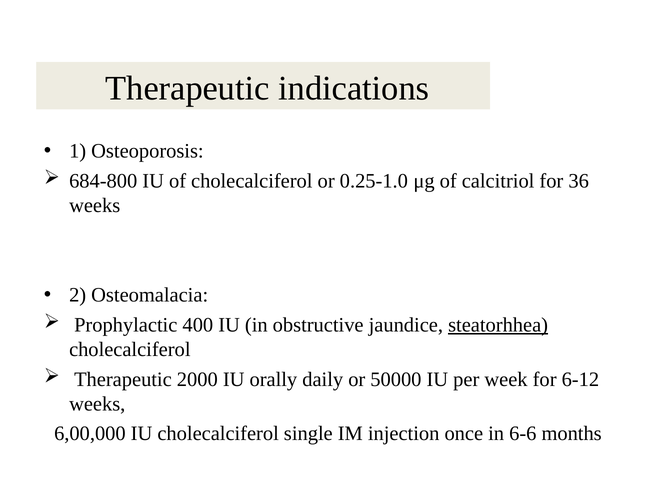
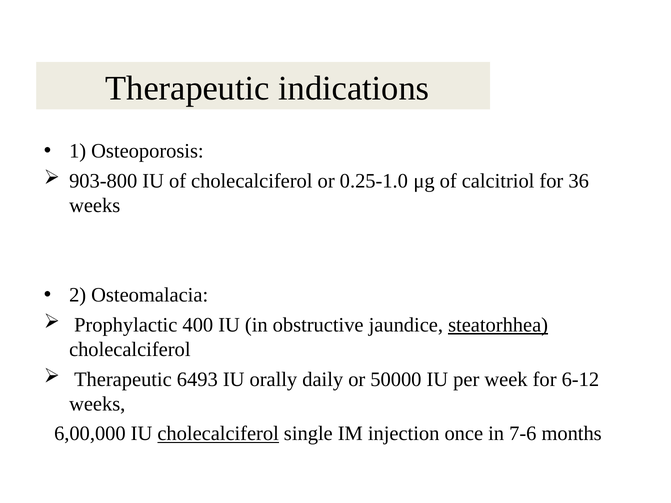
684-800: 684-800 -> 903-800
2000: 2000 -> 6493
cholecalciferol at (218, 434) underline: none -> present
6-6: 6-6 -> 7-6
